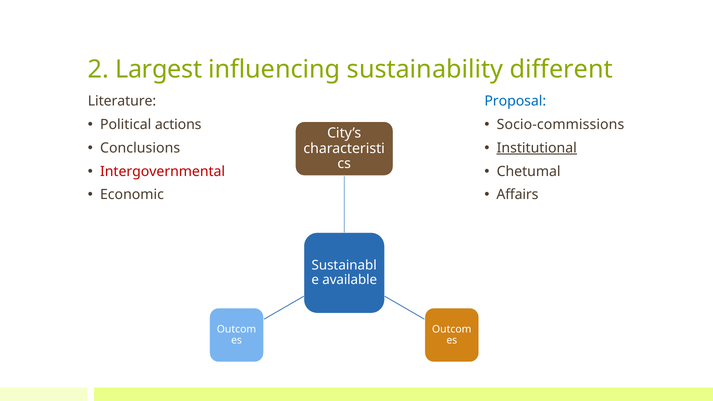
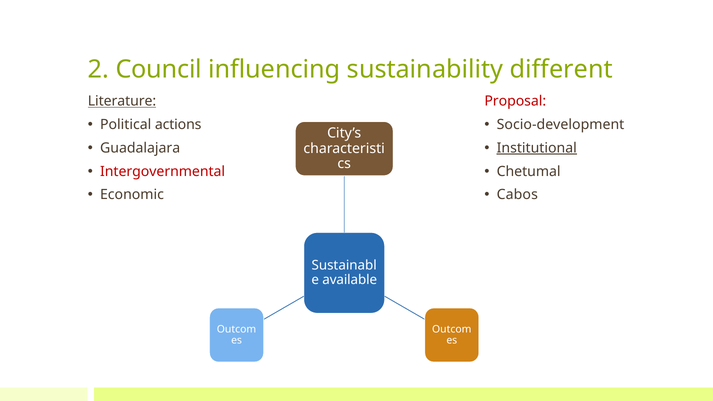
Largest: Largest -> Council
Literature underline: none -> present
Proposal colour: blue -> red
Socio-commissions: Socio-commissions -> Socio-development
Conclusions: Conclusions -> Guadalajara
Affairs: Affairs -> Cabos
